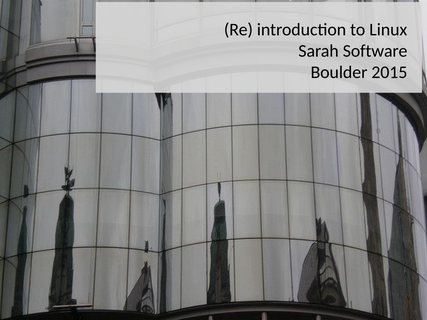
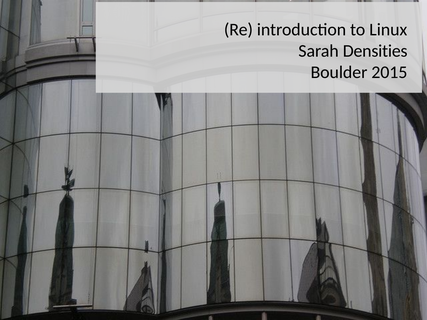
Software: Software -> Densities
